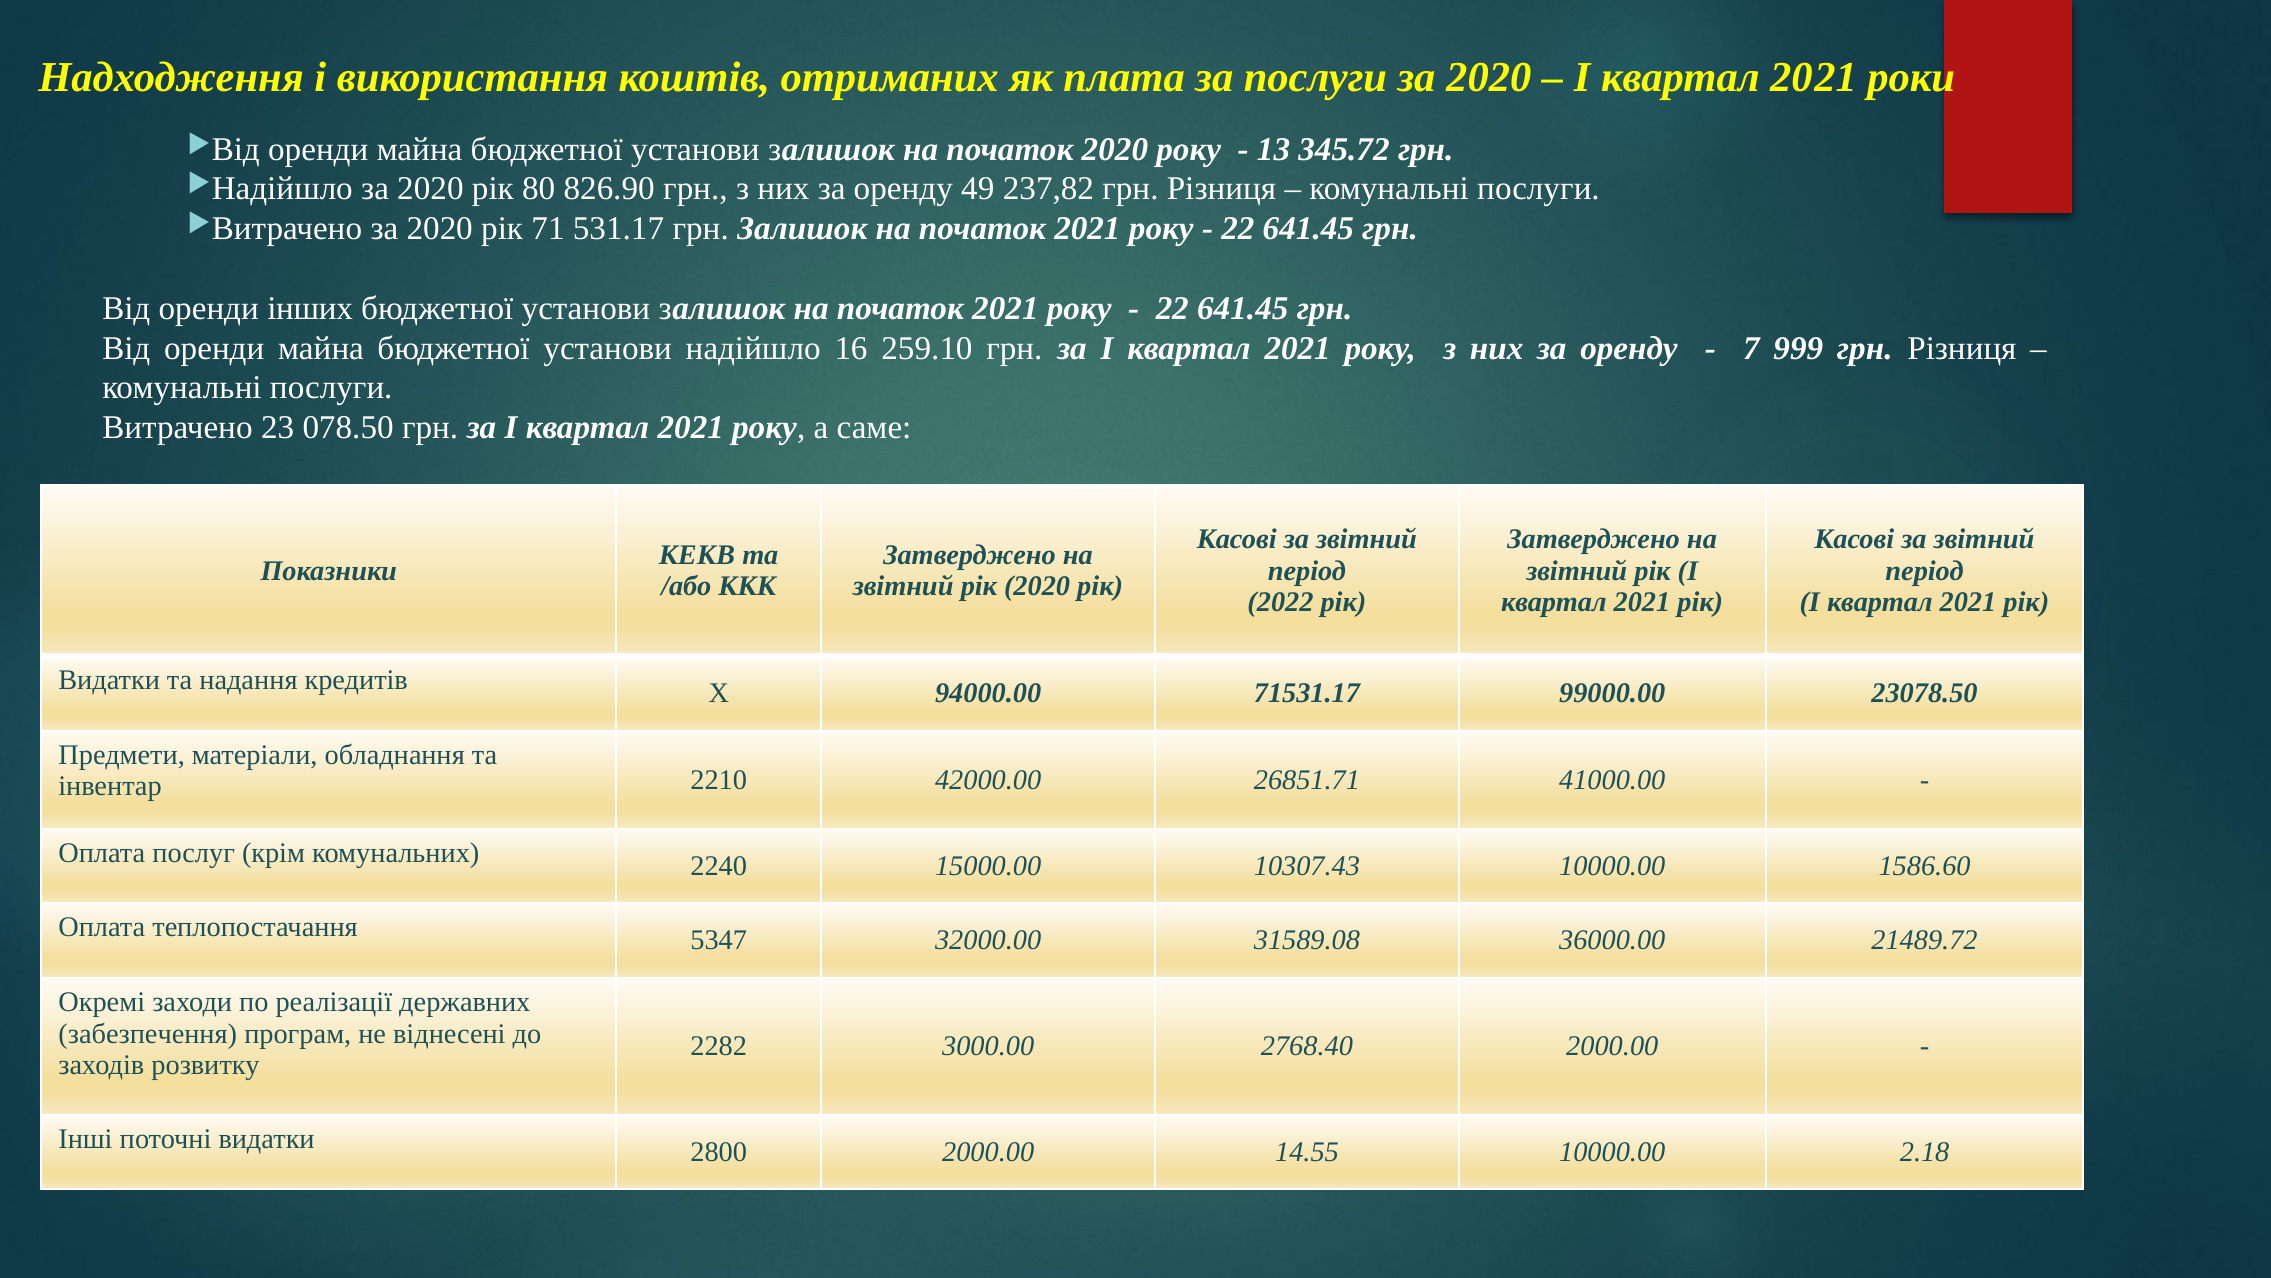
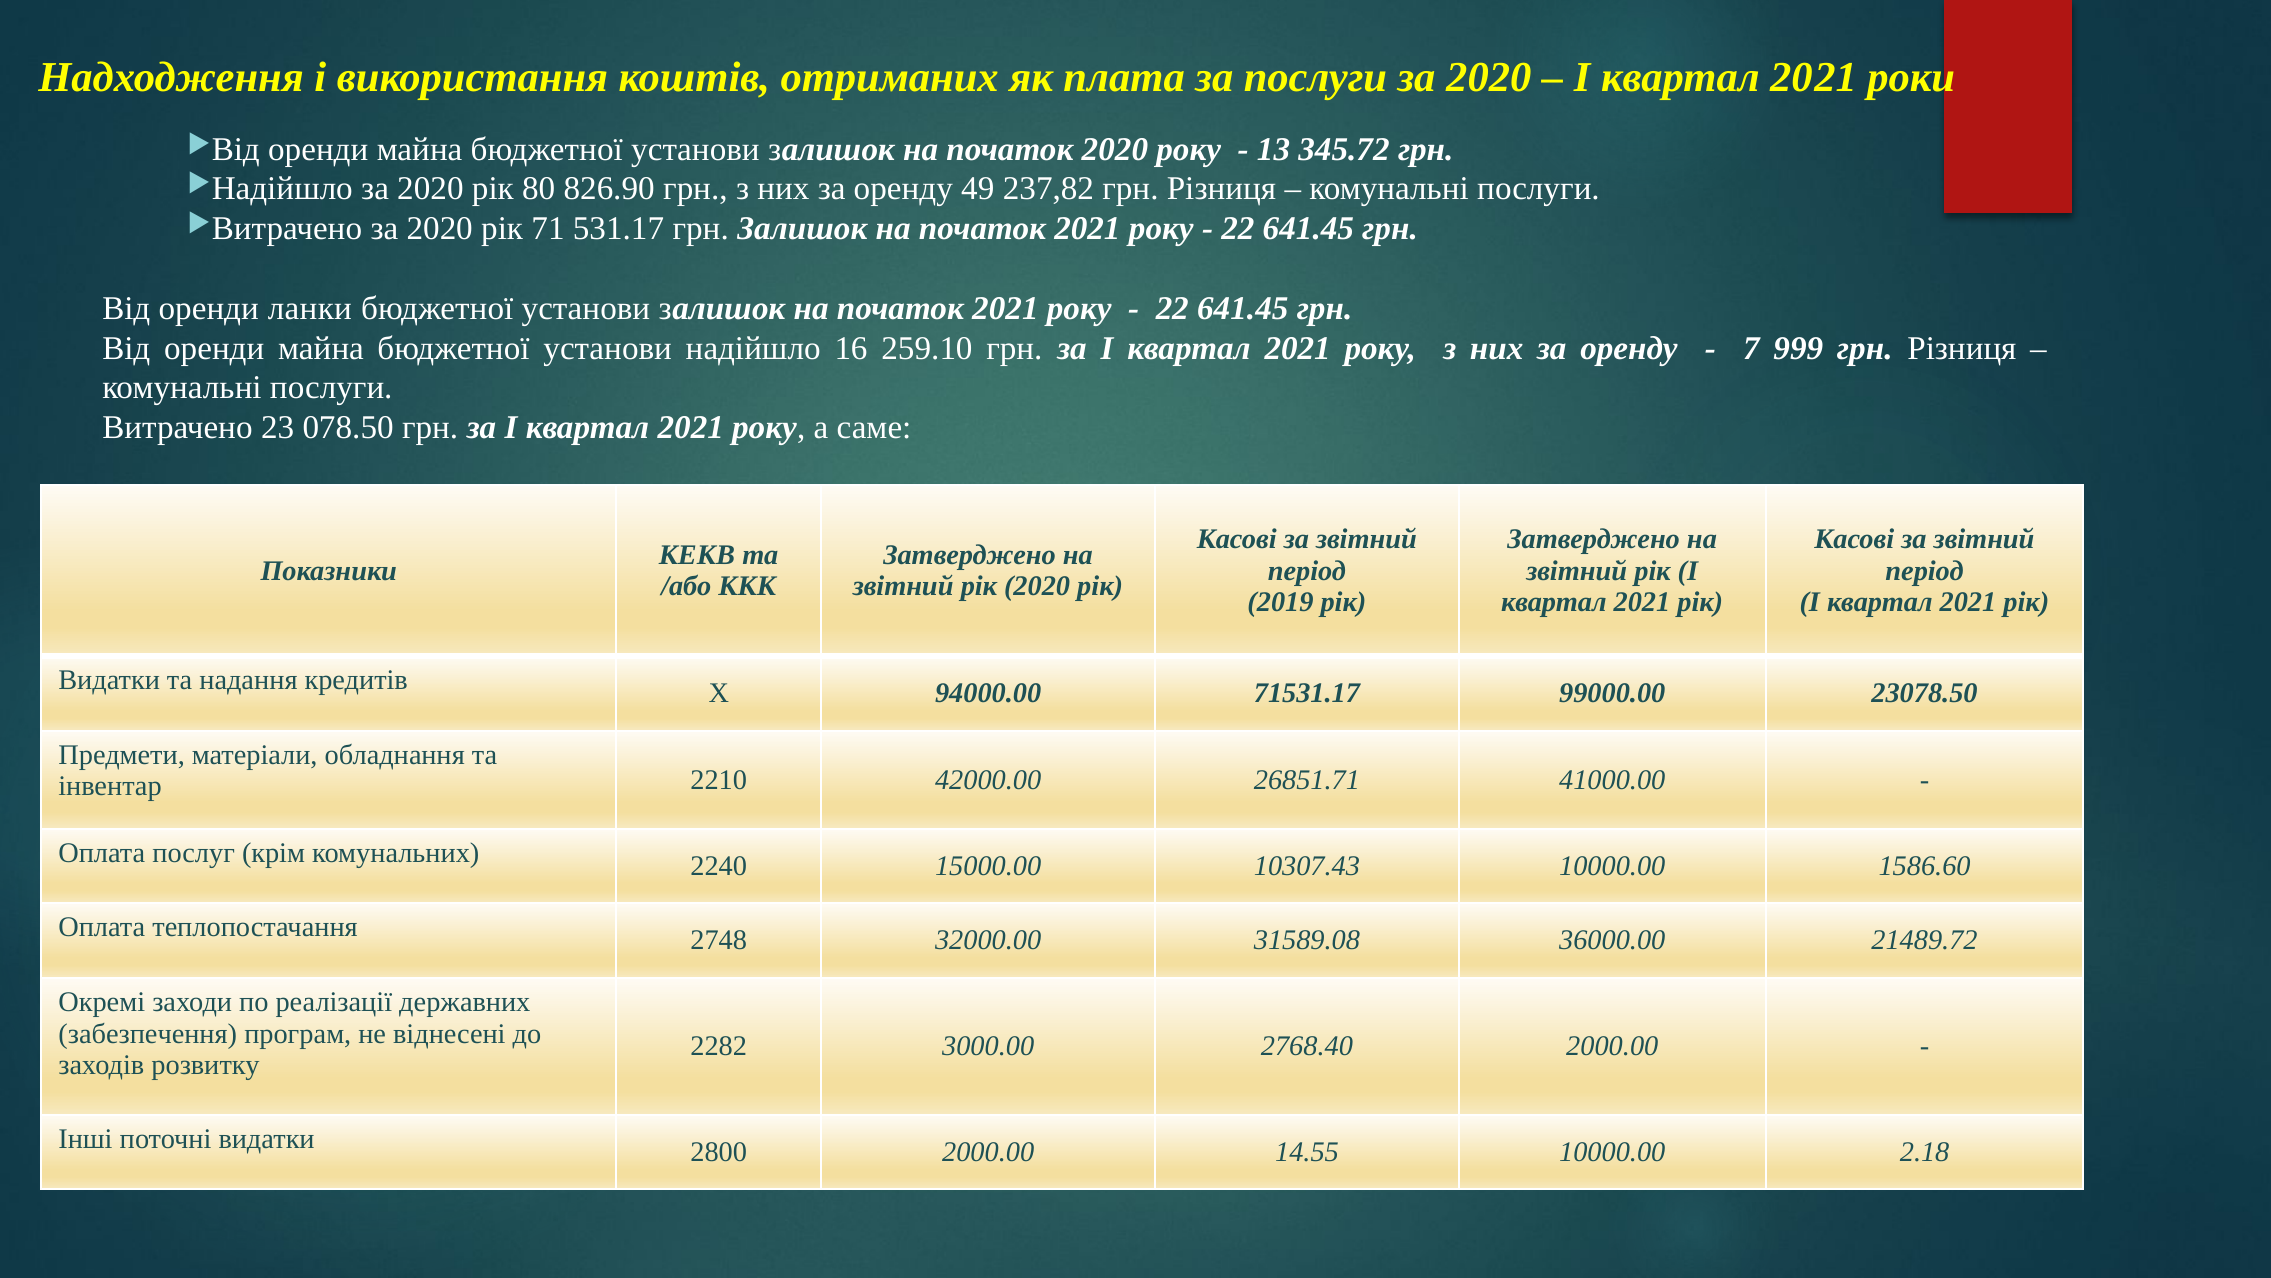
інших: інших -> ланки
2022: 2022 -> 2019
5347: 5347 -> 2748
